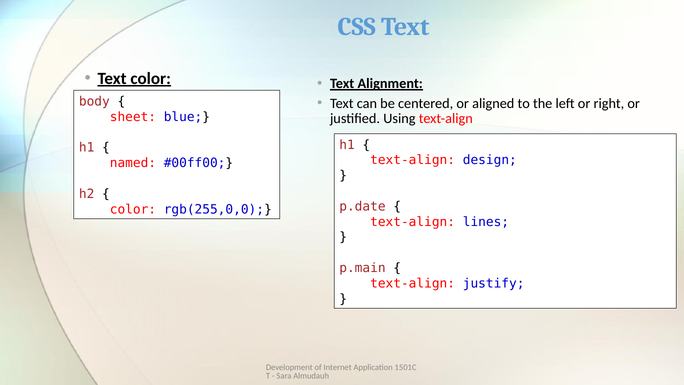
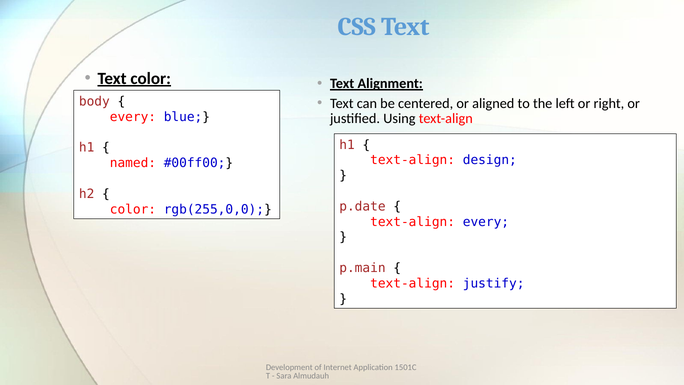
sheet at (133, 117): sheet -> every
text-align lines: lines -> every
